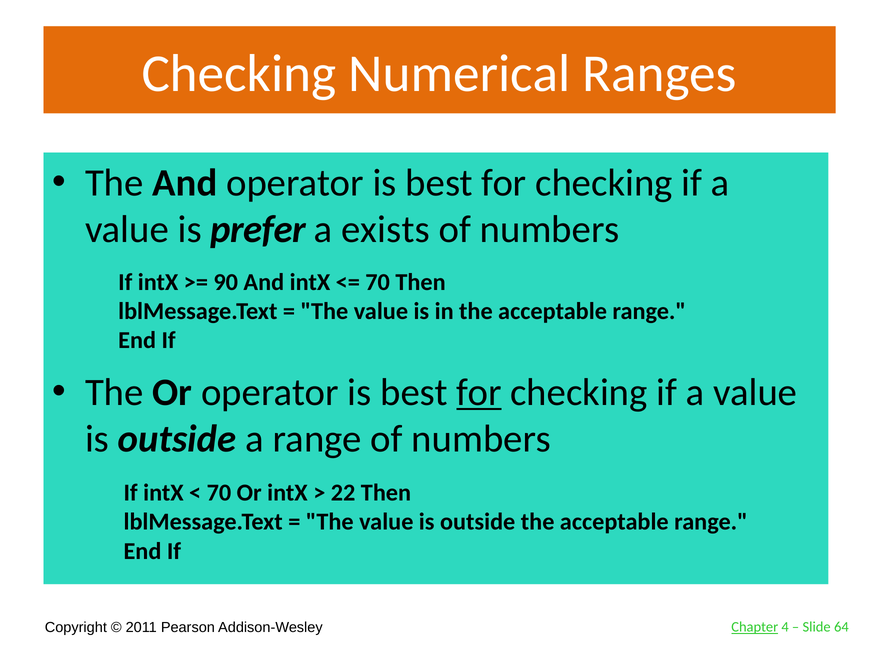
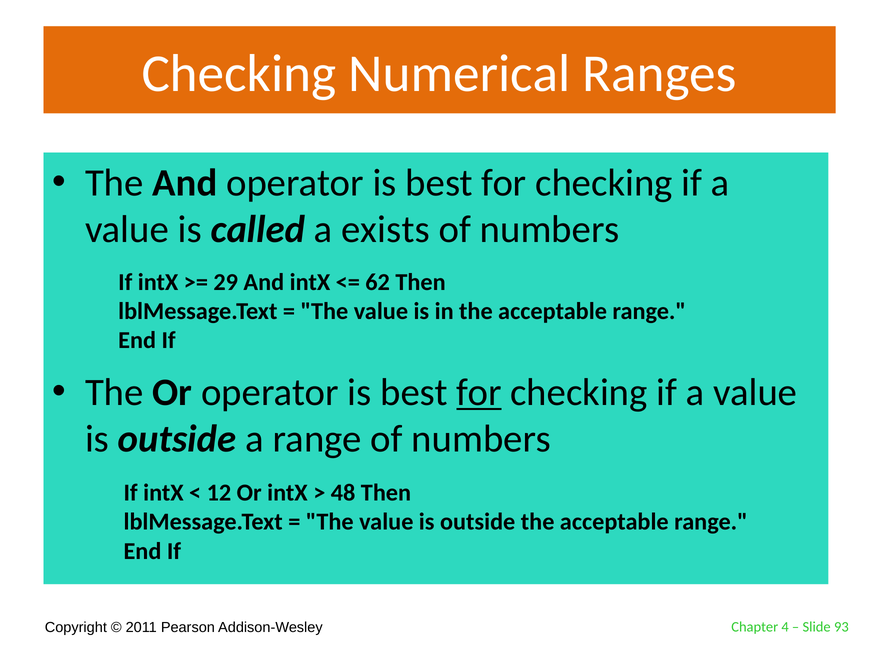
prefer: prefer -> called
90: 90 -> 29
70 at (378, 282): 70 -> 62
70 at (219, 493): 70 -> 12
22: 22 -> 48
Chapter underline: present -> none
64: 64 -> 93
